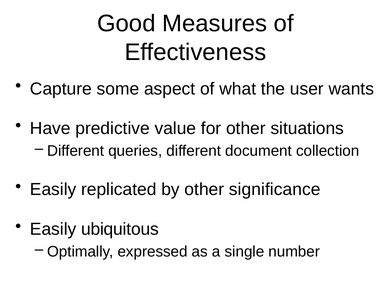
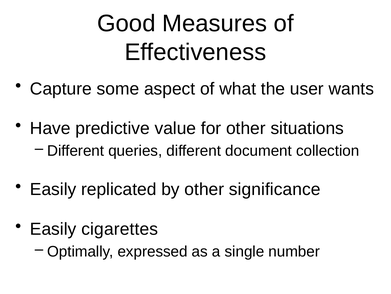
ubiquitous: ubiquitous -> cigarettes
